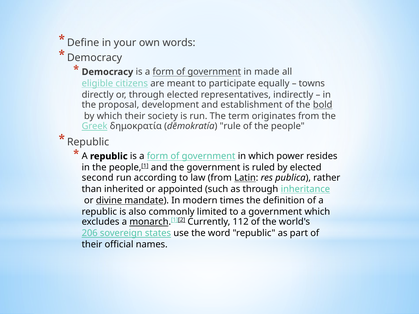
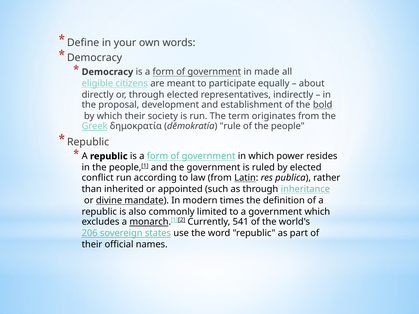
towns: towns -> about
second: second -> conflict
112: 112 -> 541
